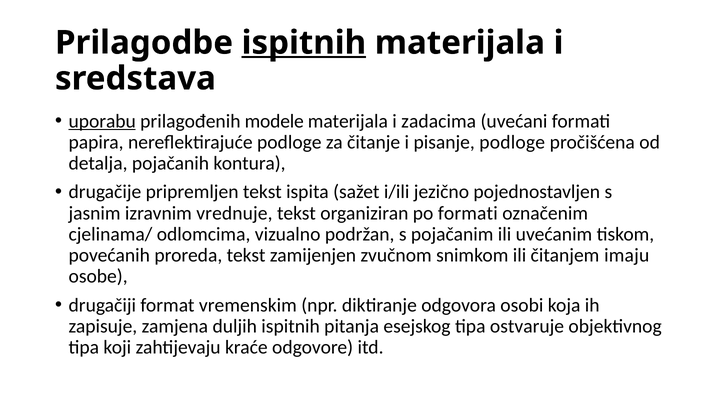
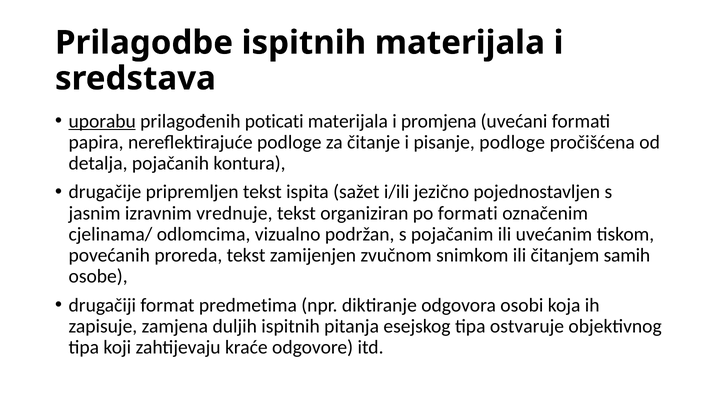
ispitnih at (304, 43) underline: present -> none
modele: modele -> poticati
zadacima: zadacima -> promjena
imaju: imaju -> samih
vremenskim: vremenskim -> predmetima
